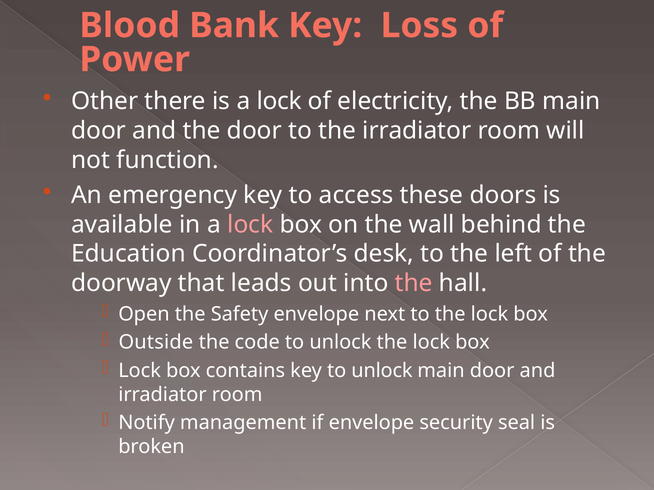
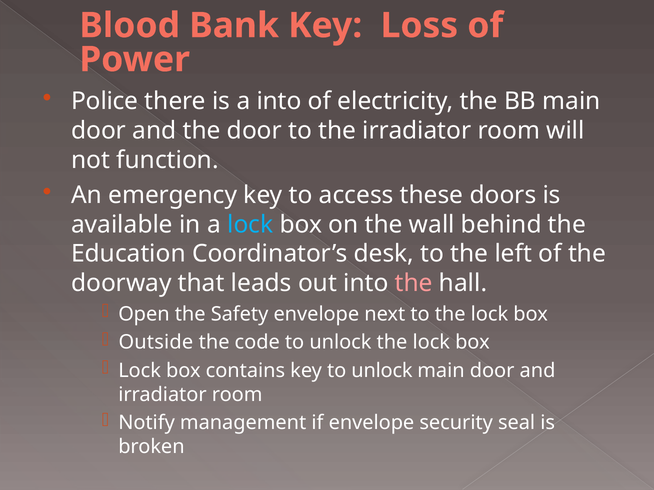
Other: Other -> Police
is a lock: lock -> into
lock at (250, 225) colour: pink -> light blue
